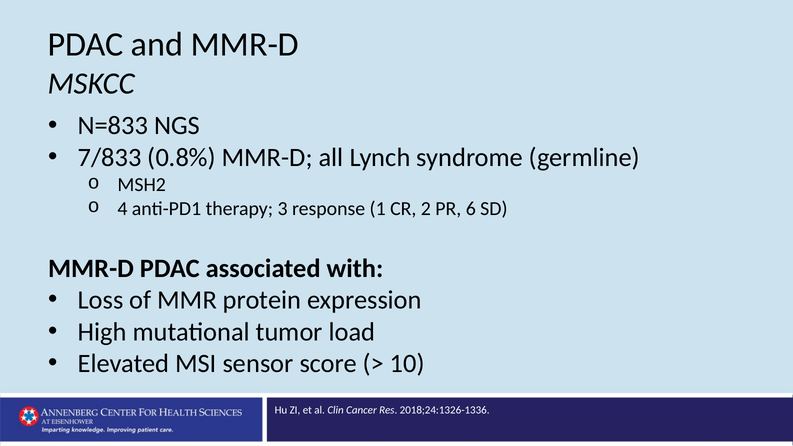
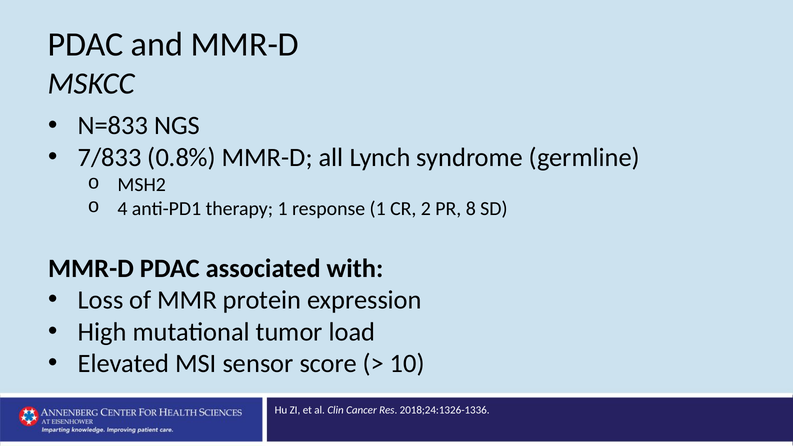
therapy 3: 3 -> 1
6: 6 -> 8
